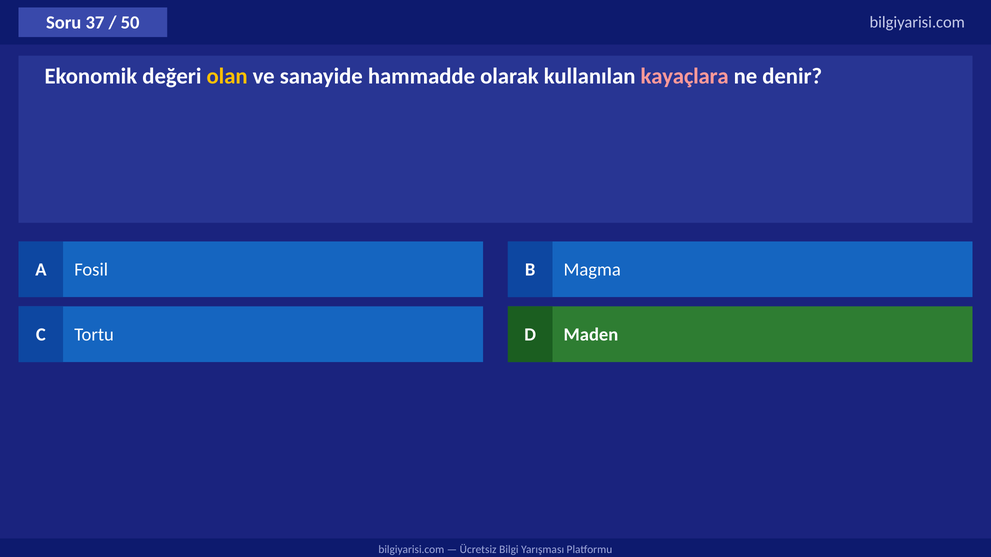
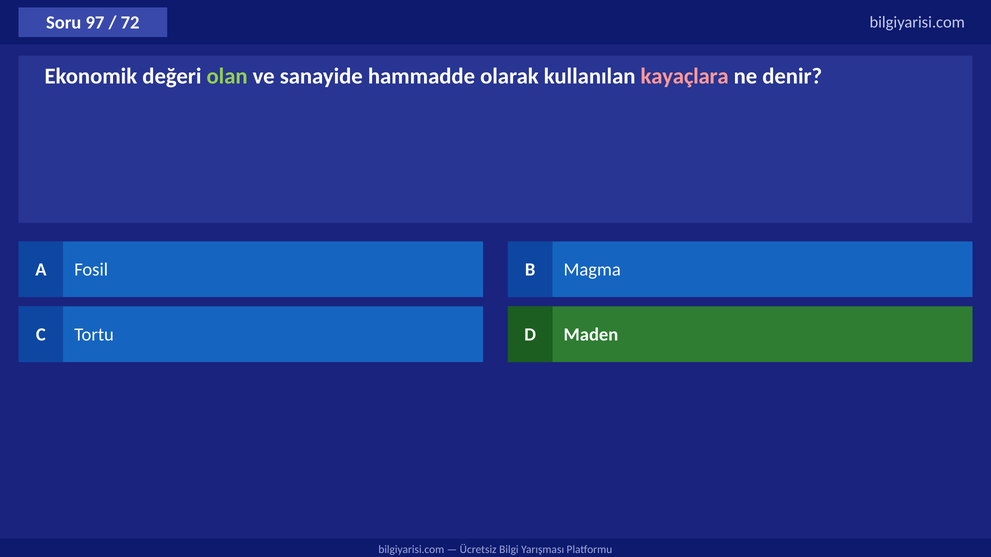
37: 37 -> 97
50: 50 -> 72
olan colour: yellow -> light green
